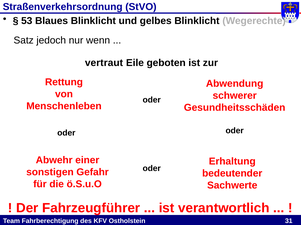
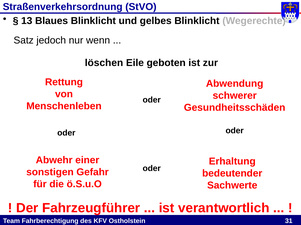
53: 53 -> 13
vertraut: vertraut -> löschen
